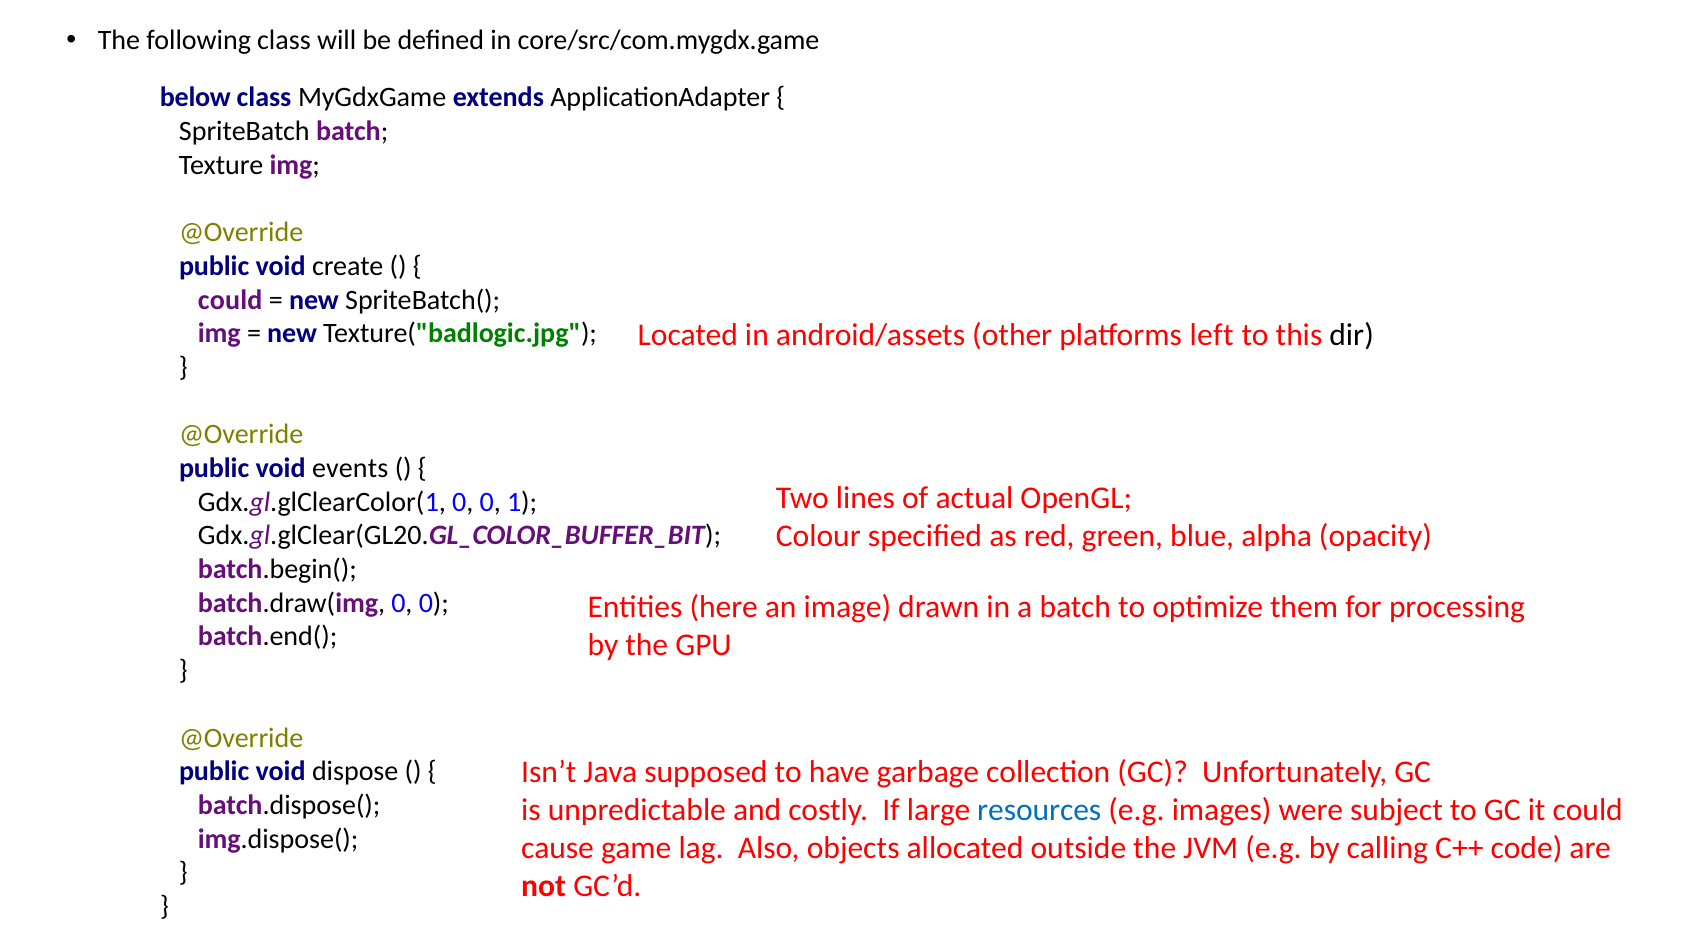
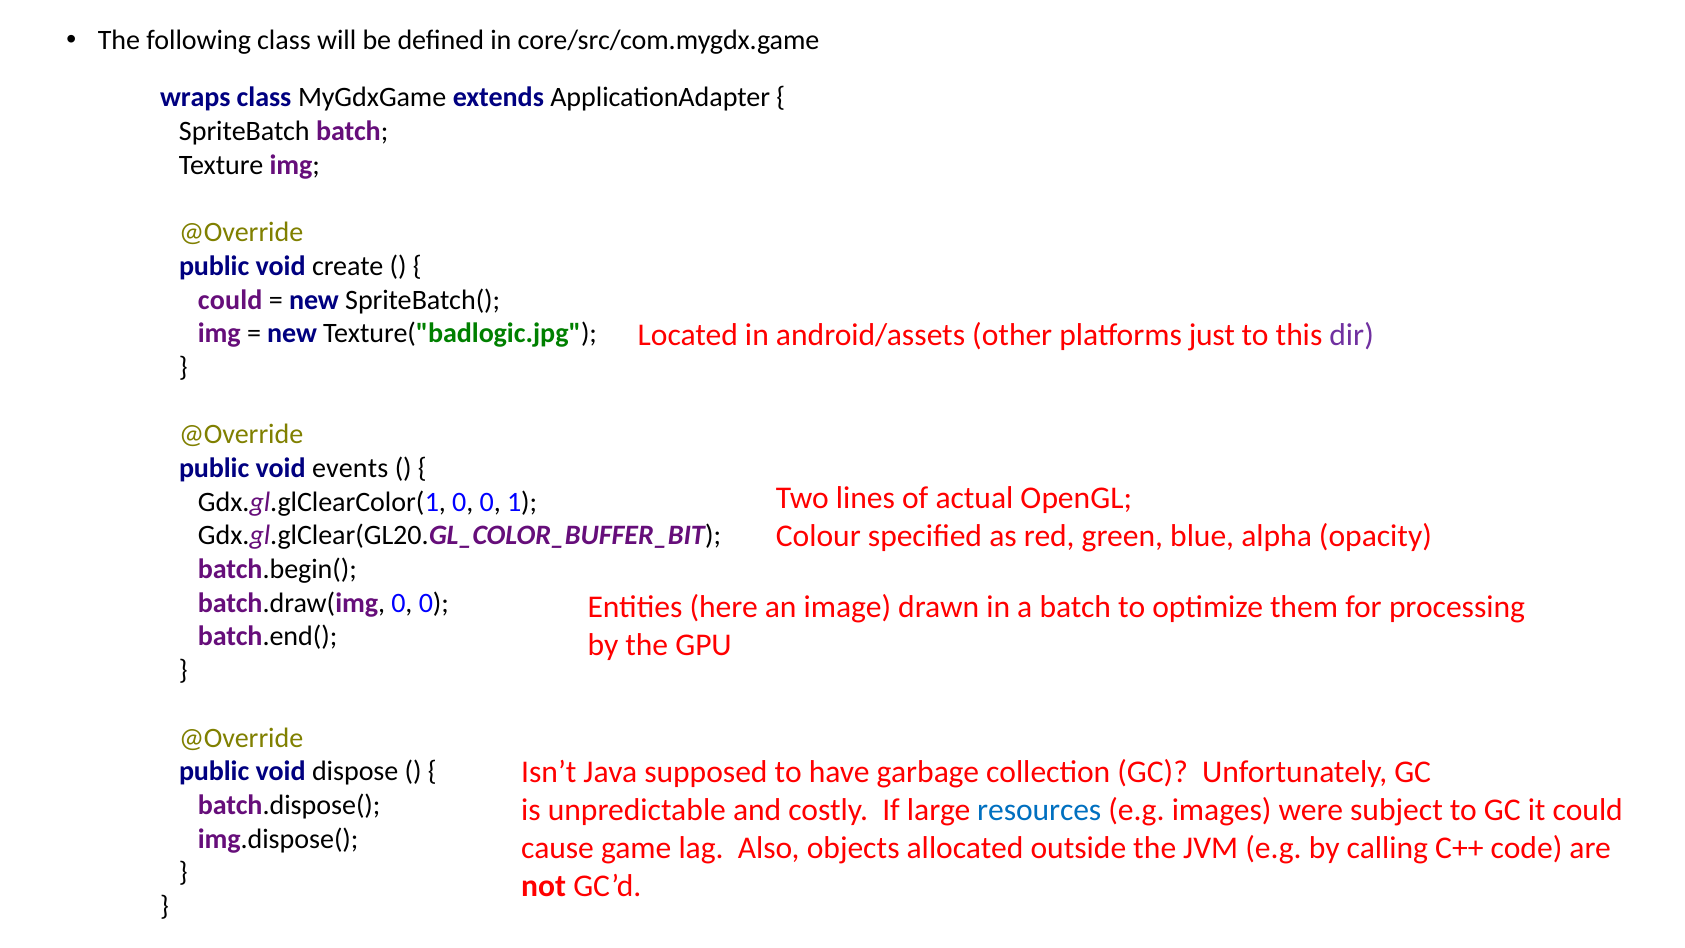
below: below -> wraps
left: left -> just
dir colour: black -> purple
